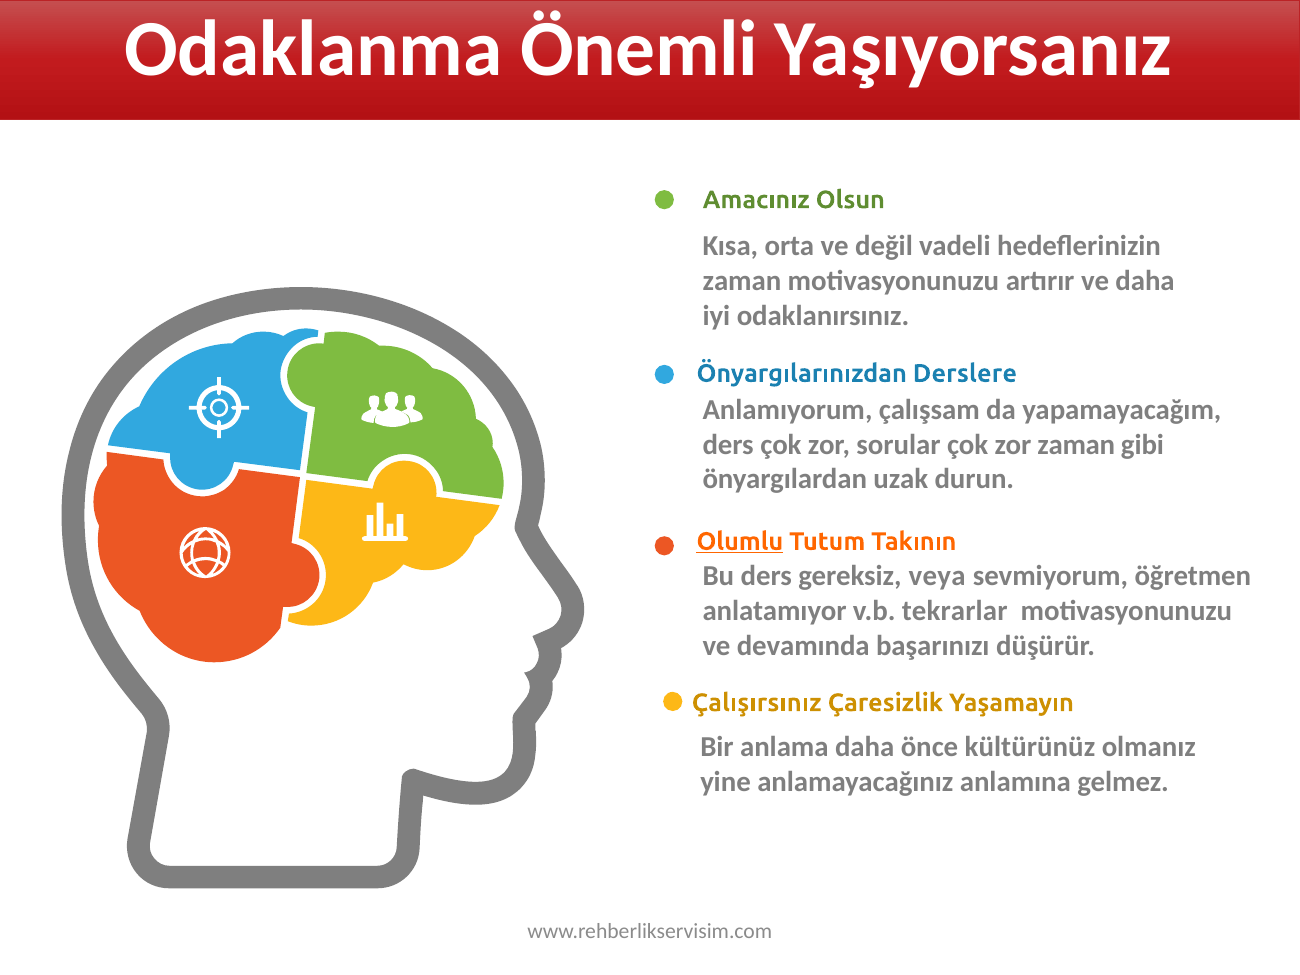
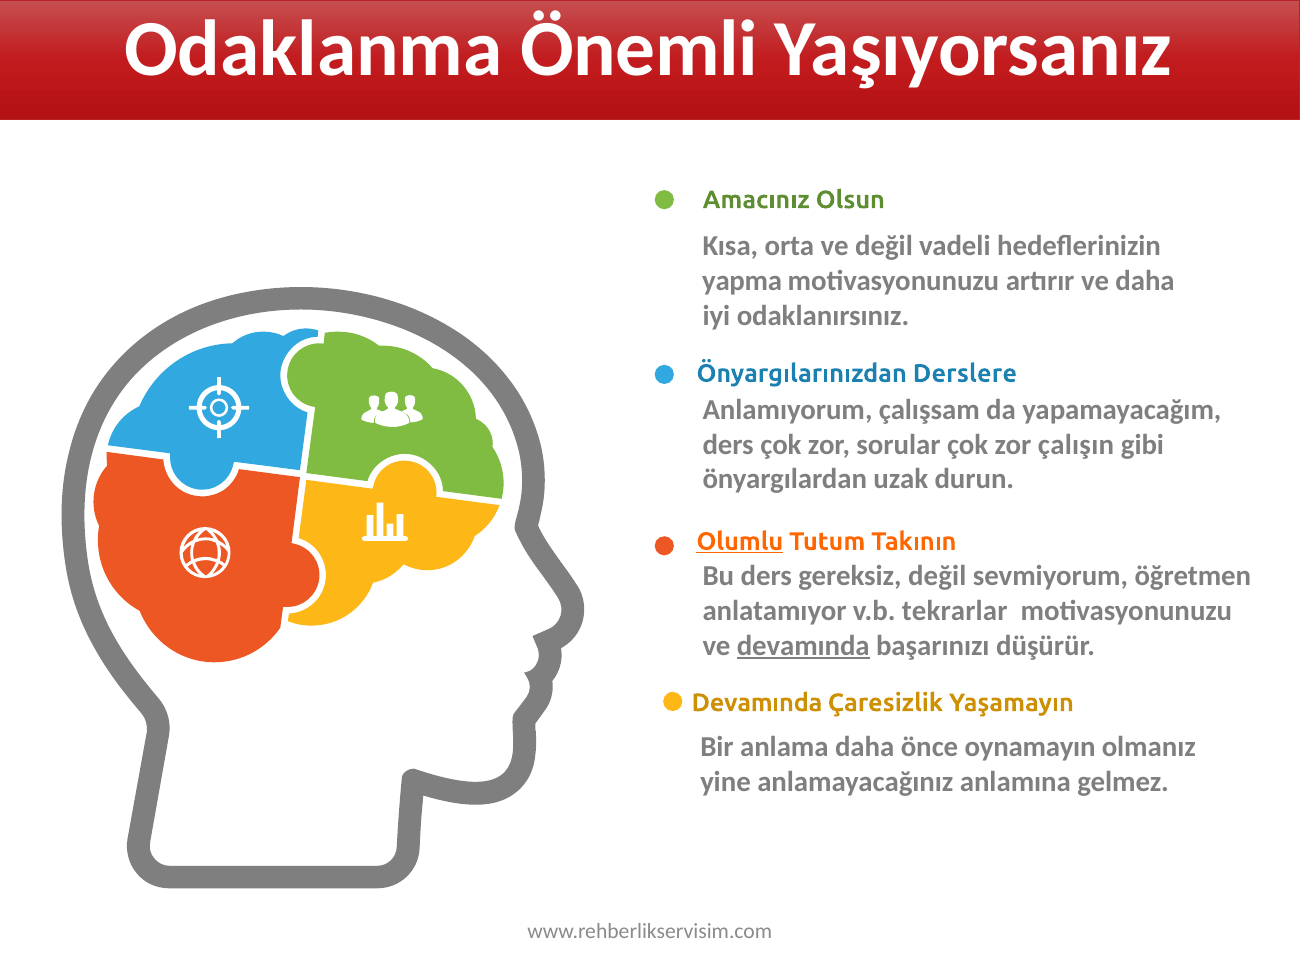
zaman at (742, 281): zaman -> yapma
zor zaman: zaman -> çalışın
gereksiz veya: veya -> değil
devamında at (803, 645) underline: none -> present
Çalışırsınız at (757, 703): Çalışırsınız -> Devamında
kültürünüz: kültürünüz -> oynamayın
